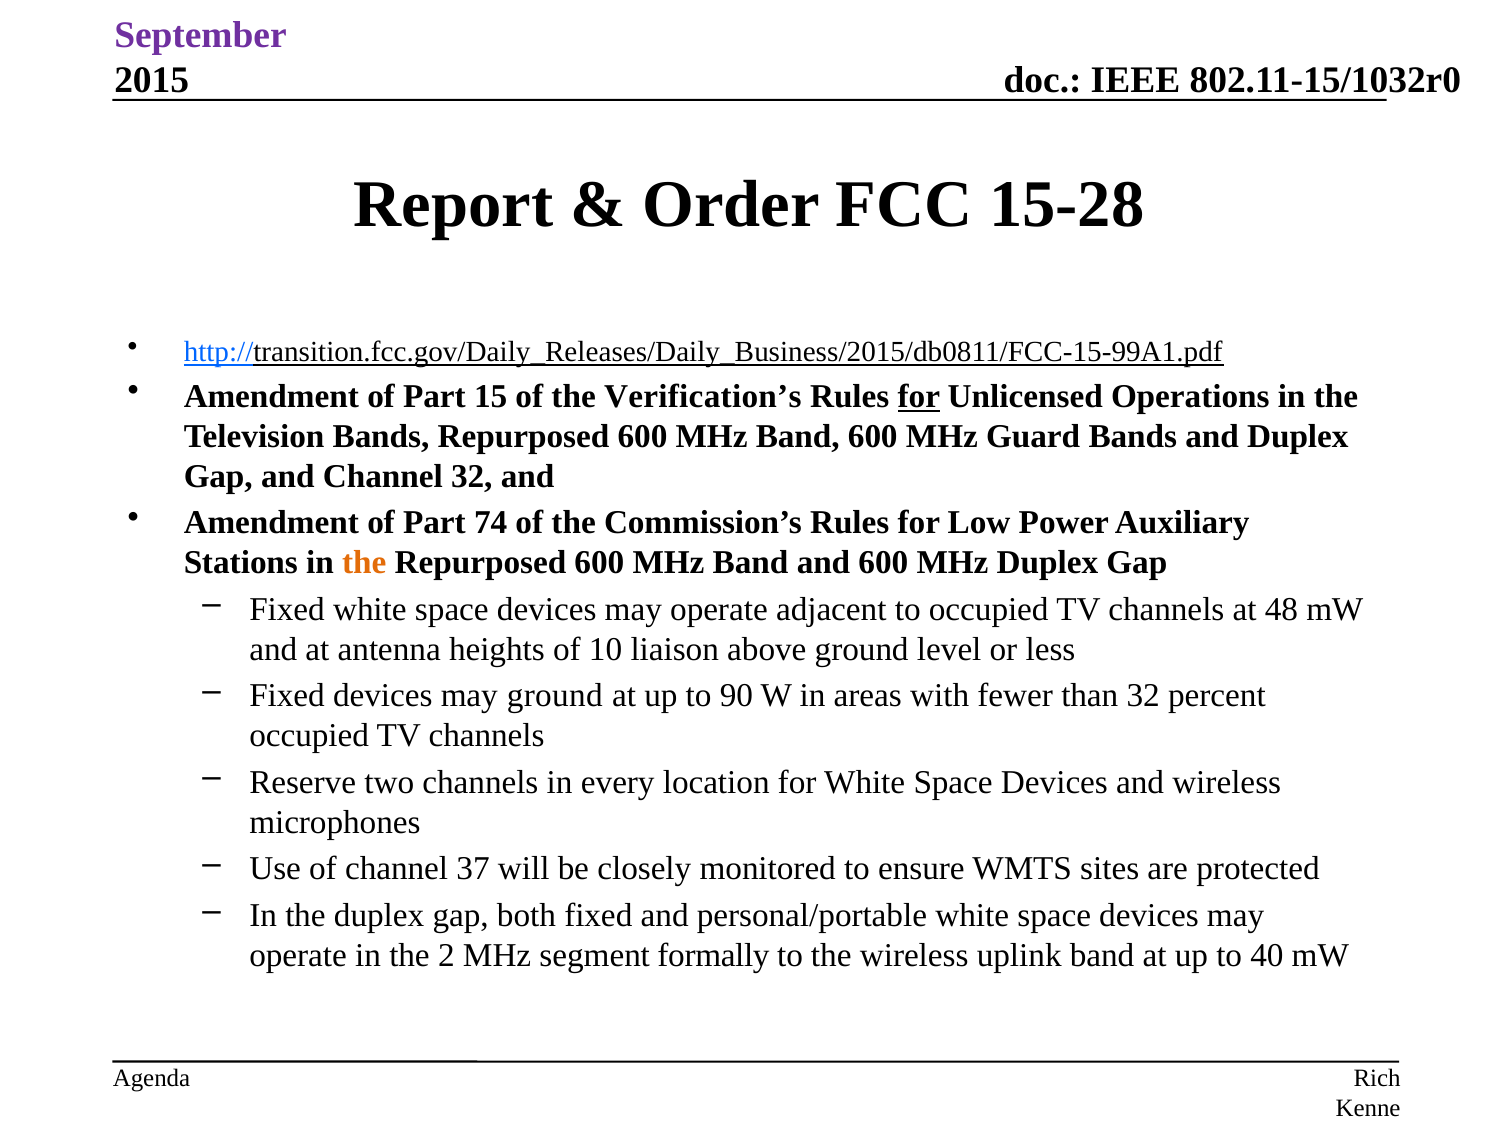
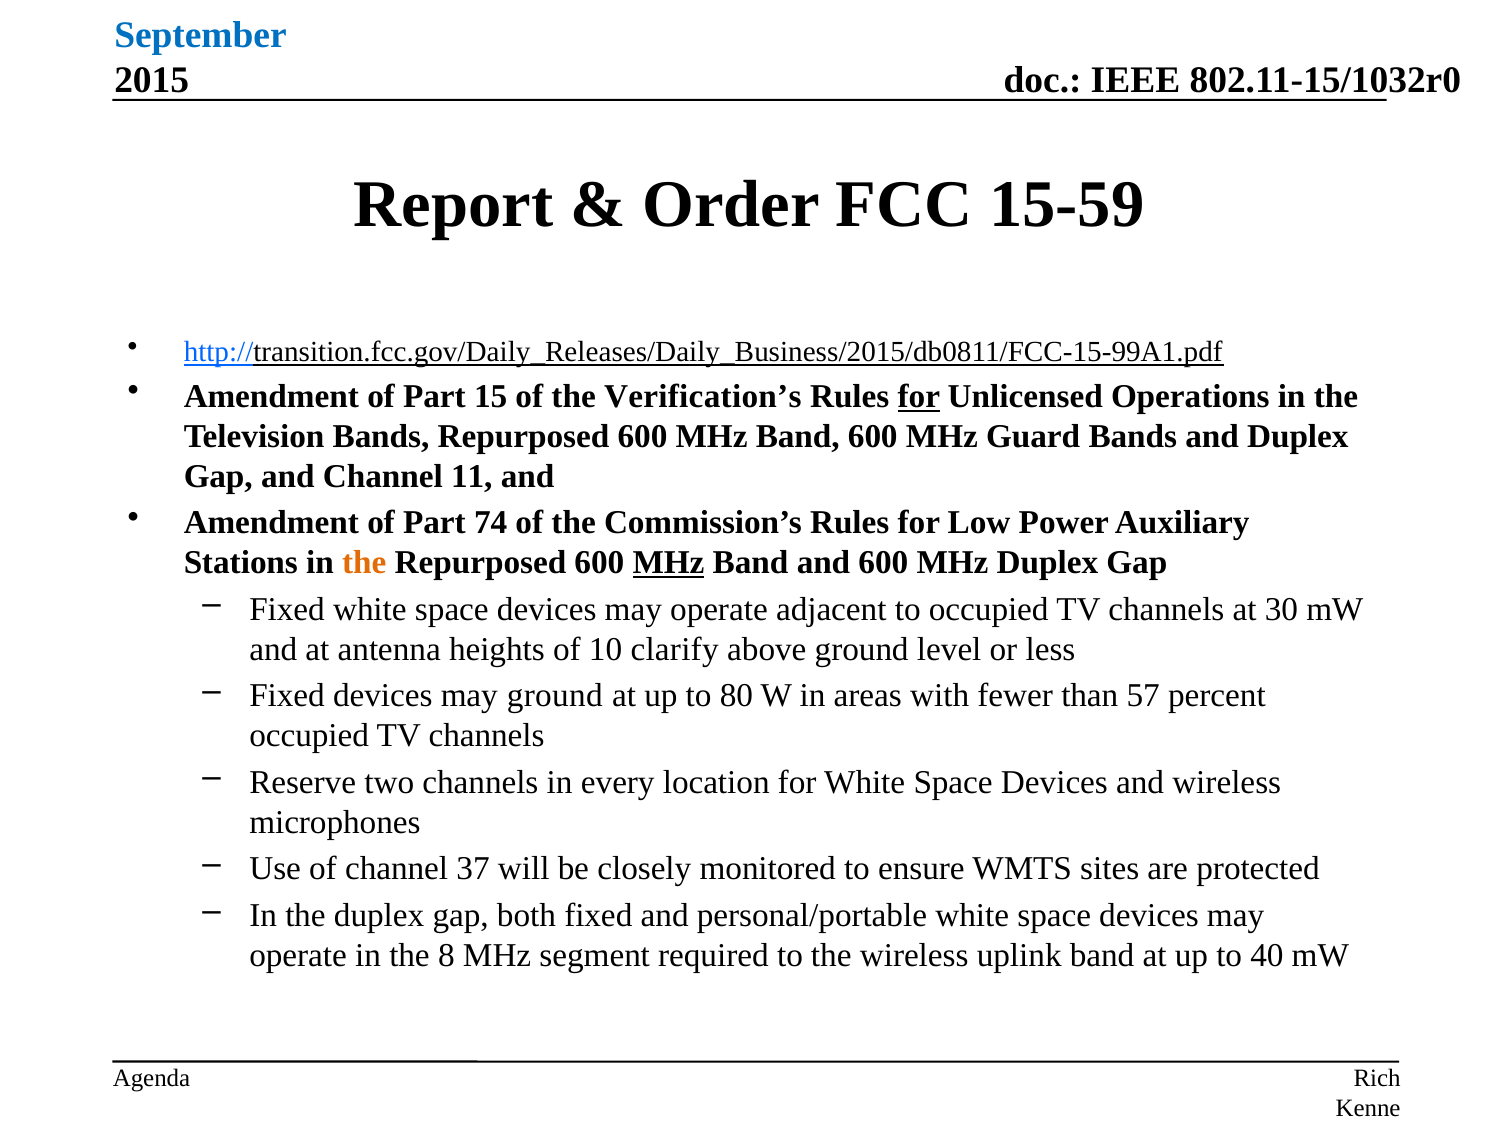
September colour: purple -> blue
15-28: 15-28 -> 15-59
Channel 32: 32 -> 11
MHz at (669, 563) underline: none -> present
48: 48 -> 30
liaison: liaison -> clarify
90: 90 -> 80
than 32: 32 -> 57
2: 2 -> 8
formally: formally -> required
